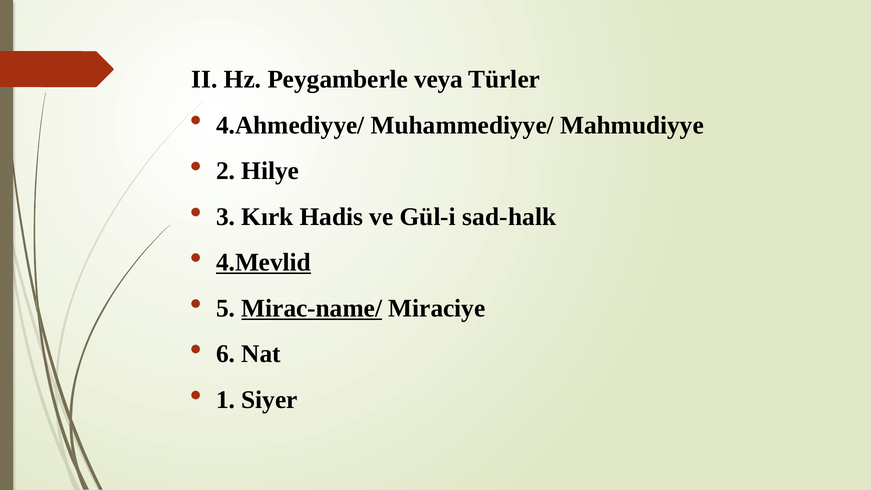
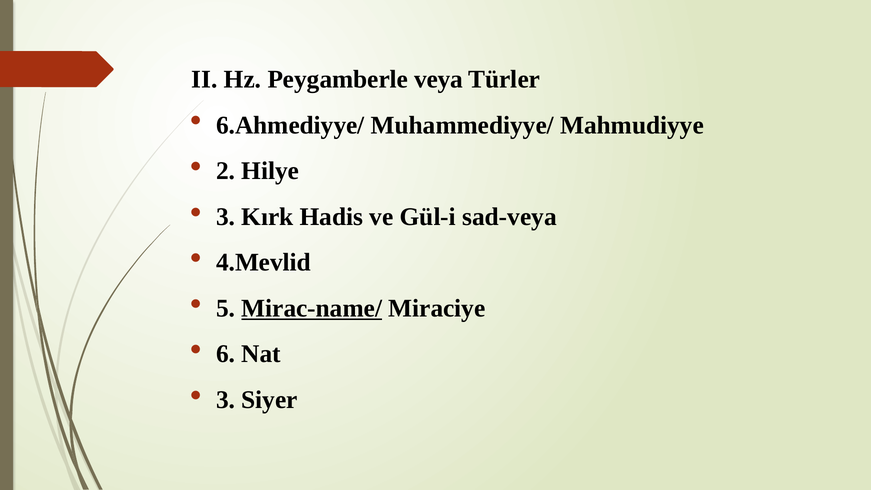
4.Ahmediyye/: 4.Ahmediyye/ -> 6.Ahmediyye/
sad-halk: sad-halk -> sad-veya
4.Mevlid underline: present -> none
1 at (226, 400): 1 -> 3
